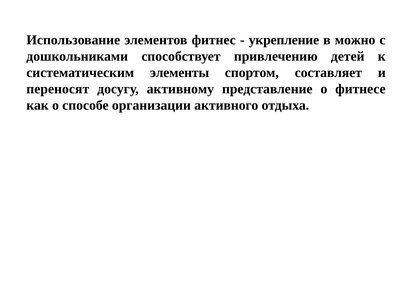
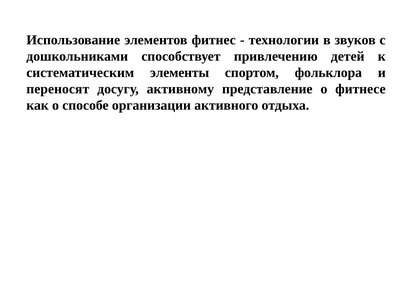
укрепление: укрепление -> технологии
можно: можно -> звуков
составляет: составляет -> фольклора
